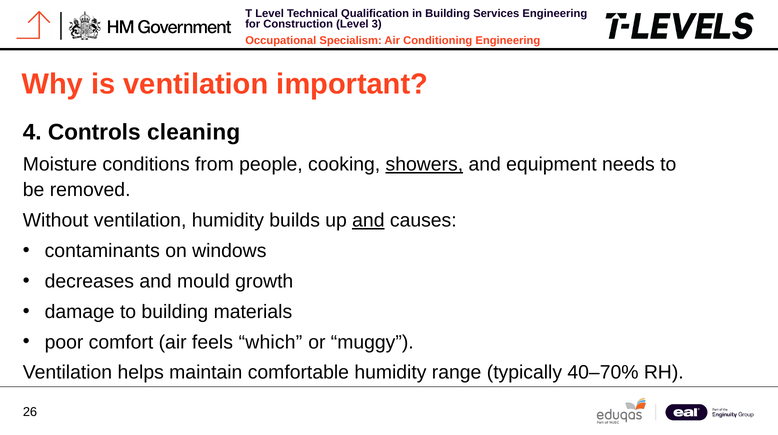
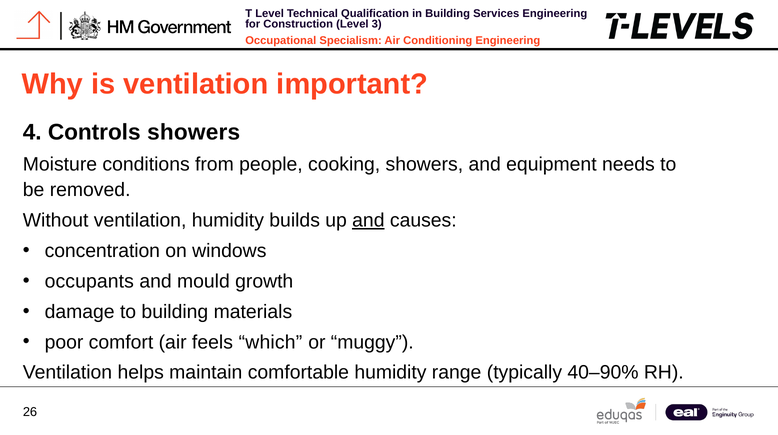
Controls cleaning: cleaning -> showers
showers at (424, 164) underline: present -> none
contaminants: contaminants -> concentration
decreases: decreases -> occupants
40–70%: 40–70% -> 40–90%
